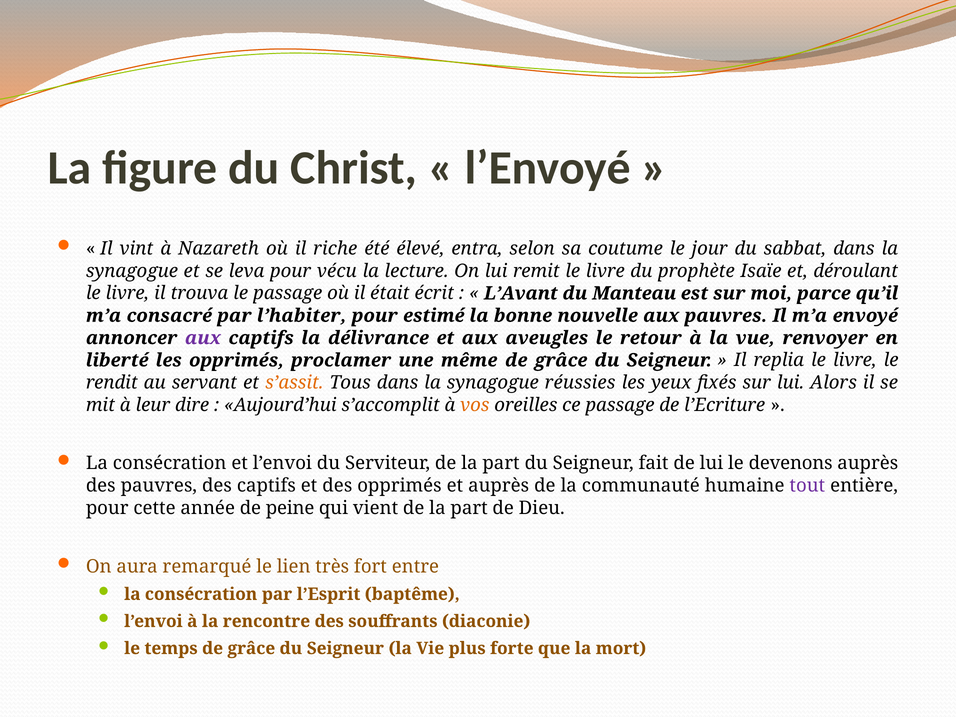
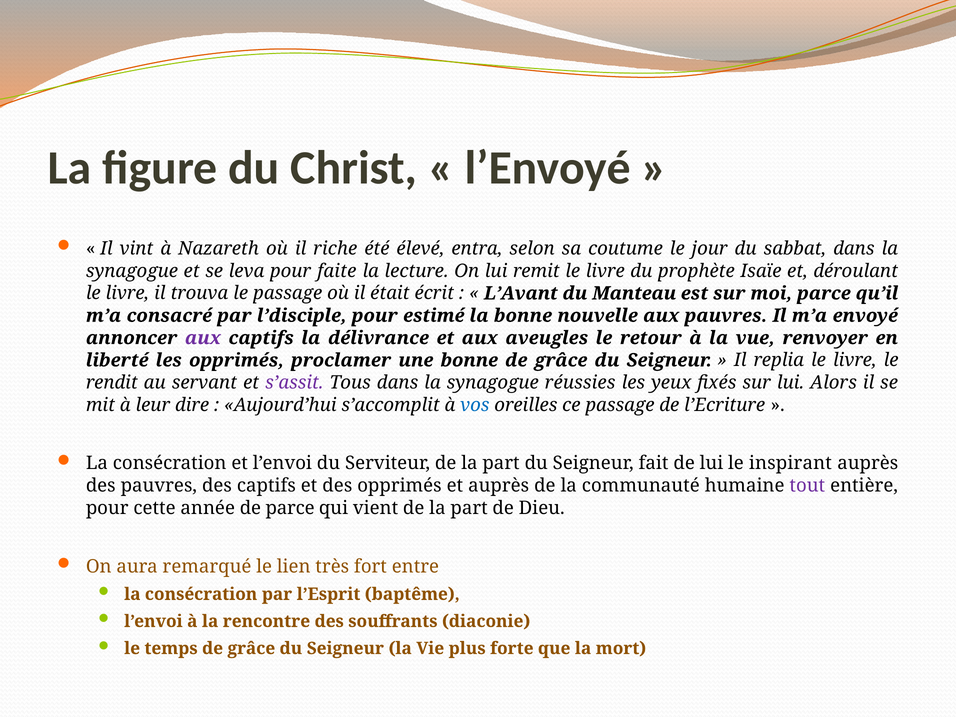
vécu: vécu -> faite
l’habiter: l’habiter -> l’disciple
une même: même -> bonne
s’assit colour: orange -> purple
vos colour: orange -> blue
devenons: devenons -> inspirant
de peine: peine -> parce
